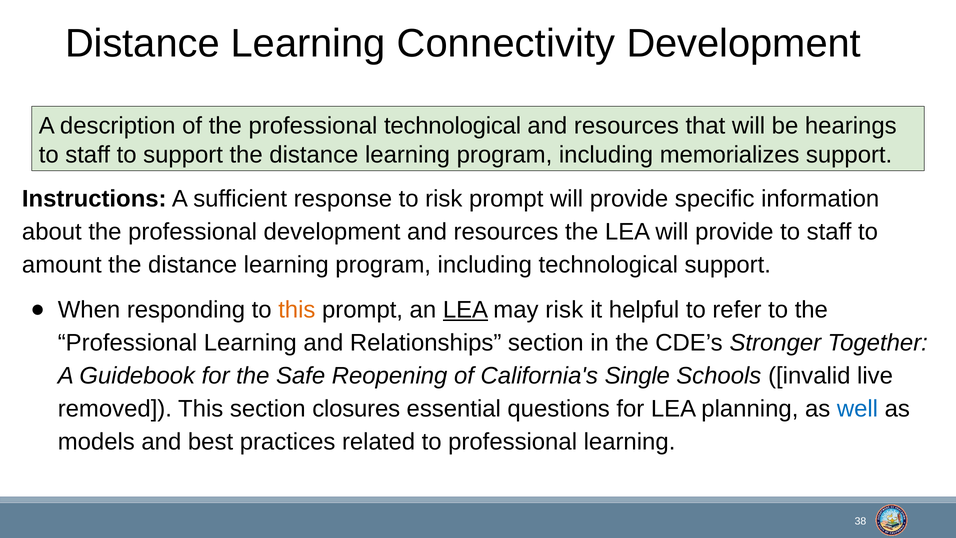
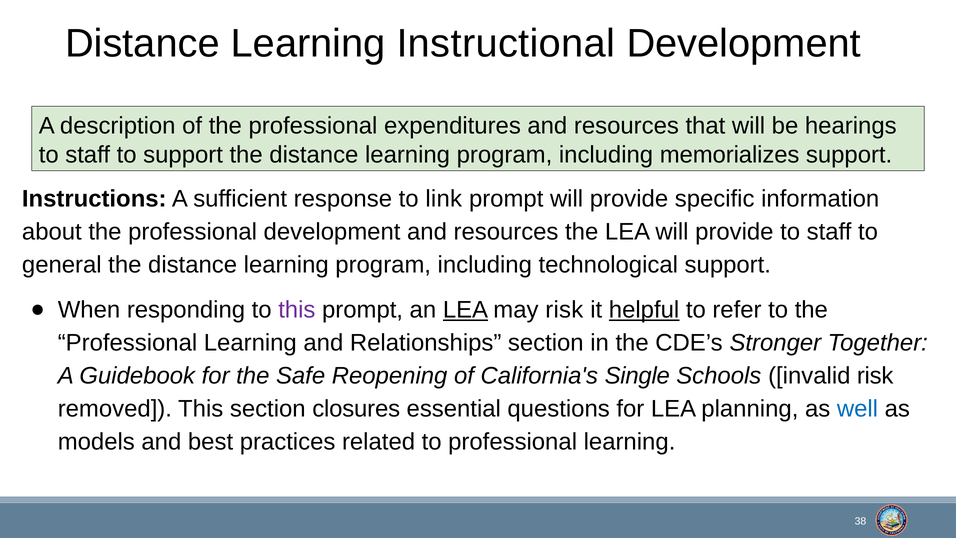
Connectivity: Connectivity -> Instructional
professional technological: technological -> expenditures
to risk: risk -> link
amount: amount -> general
this at (297, 310) colour: orange -> purple
helpful underline: none -> present
invalid live: live -> risk
